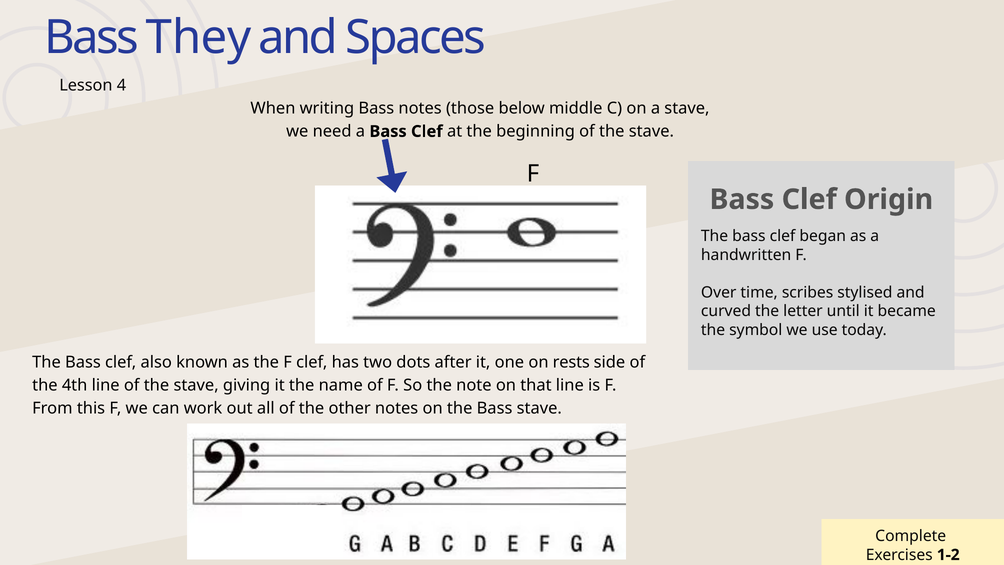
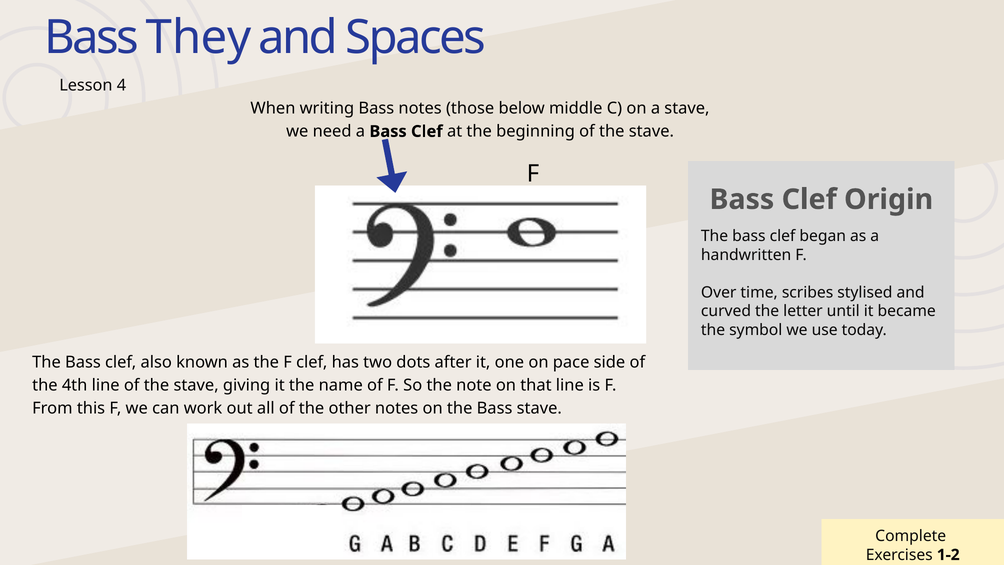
rests: rests -> pace
